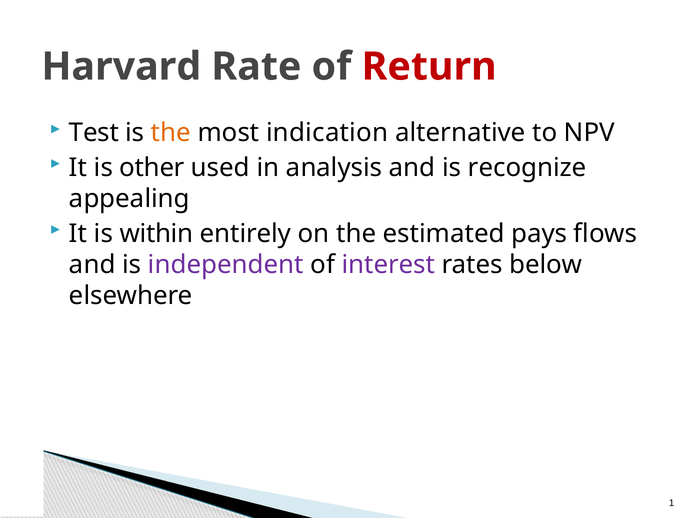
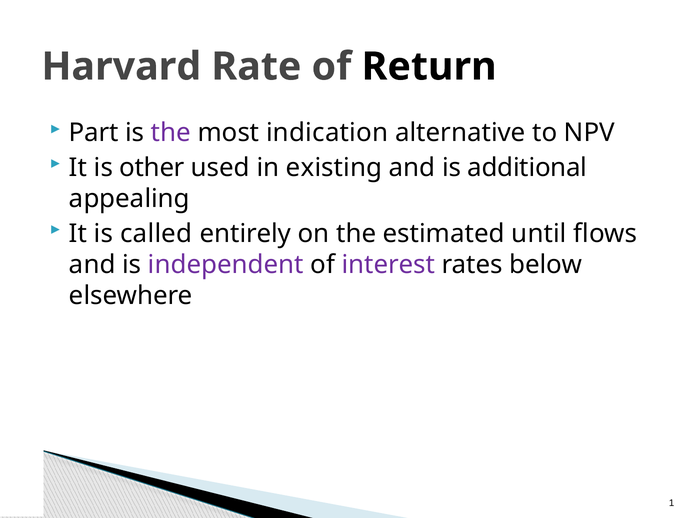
Return colour: red -> black
Test: Test -> Part
the at (171, 133) colour: orange -> purple
analysis: analysis -> existing
recognize: recognize -> additional
within: within -> called
pays: pays -> until
